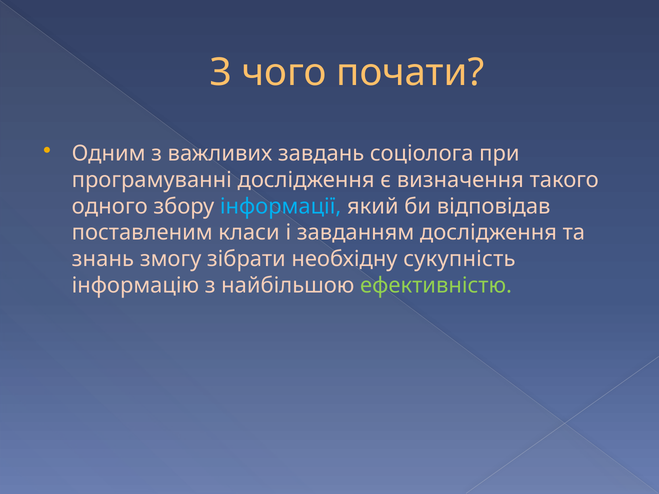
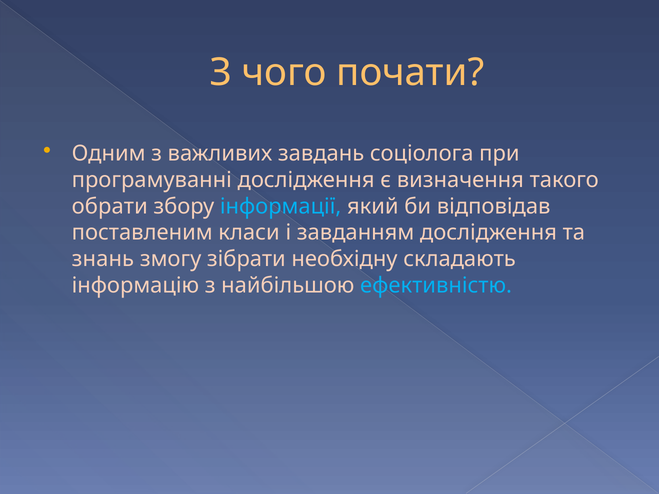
одного: одного -> обрати
сукупність: сукупність -> складають
ефективністю colour: light green -> light blue
